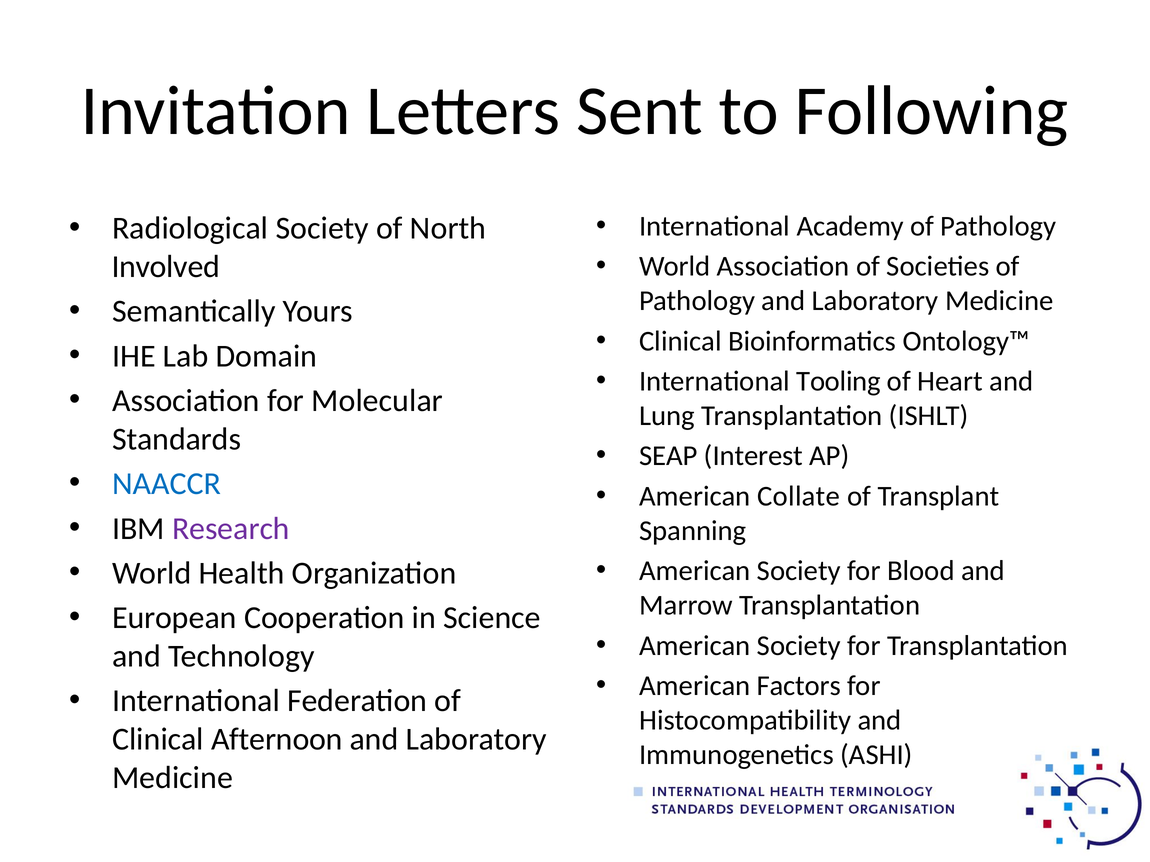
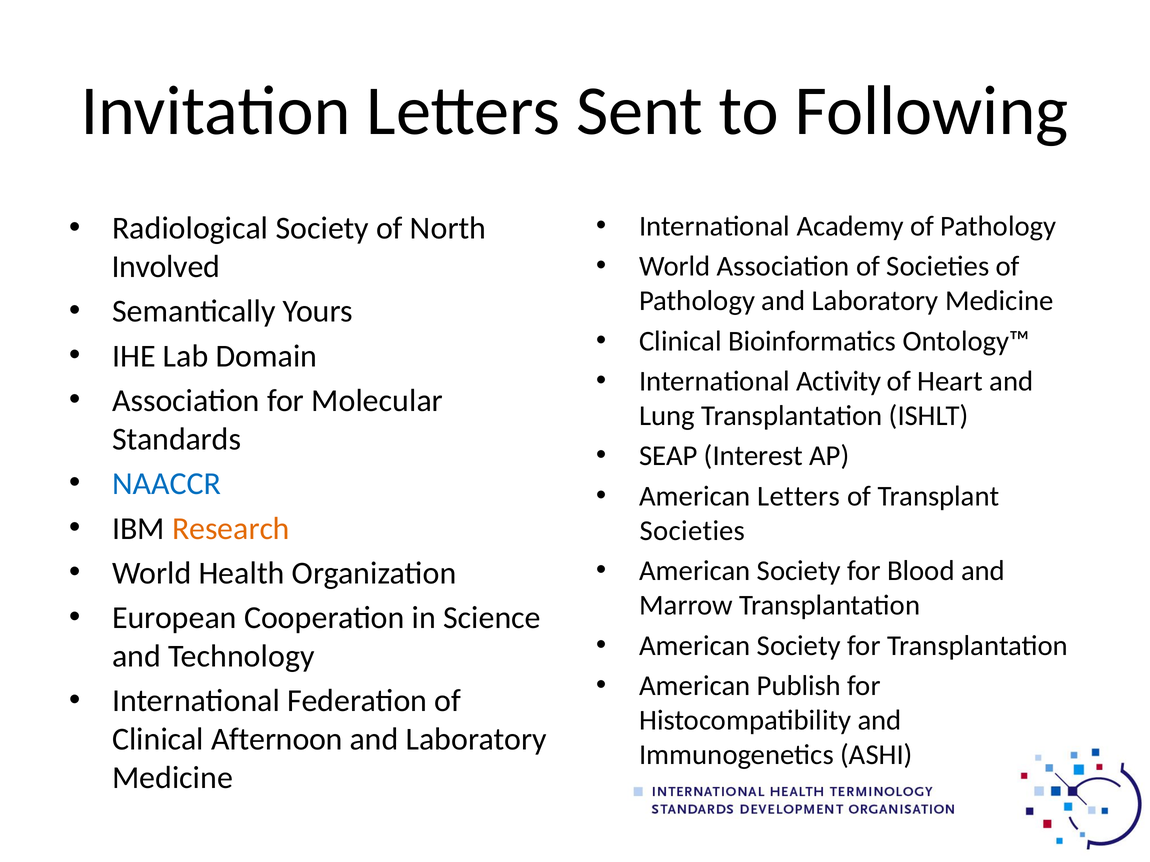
Tooling: Tooling -> Activity
American Collate: Collate -> Letters
Research colour: purple -> orange
Spanning at (693, 531): Spanning -> Societies
Factors: Factors -> Publish
